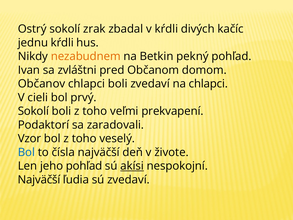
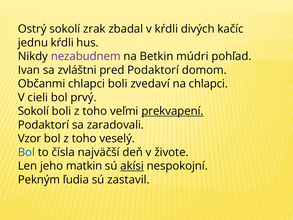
nezabudnem colour: orange -> purple
pekný: pekný -> múdri
pred Občanom: Občanom -> Podaktorí
Občanov: Občanov -> Občanmi
prekvapení underline: none -> present
jeho pohľad: pohľad -> matkin
Najväčší at (39, 179): Najväčší -> Pekným
sú zvedaví: zvedaví -> zastavil
